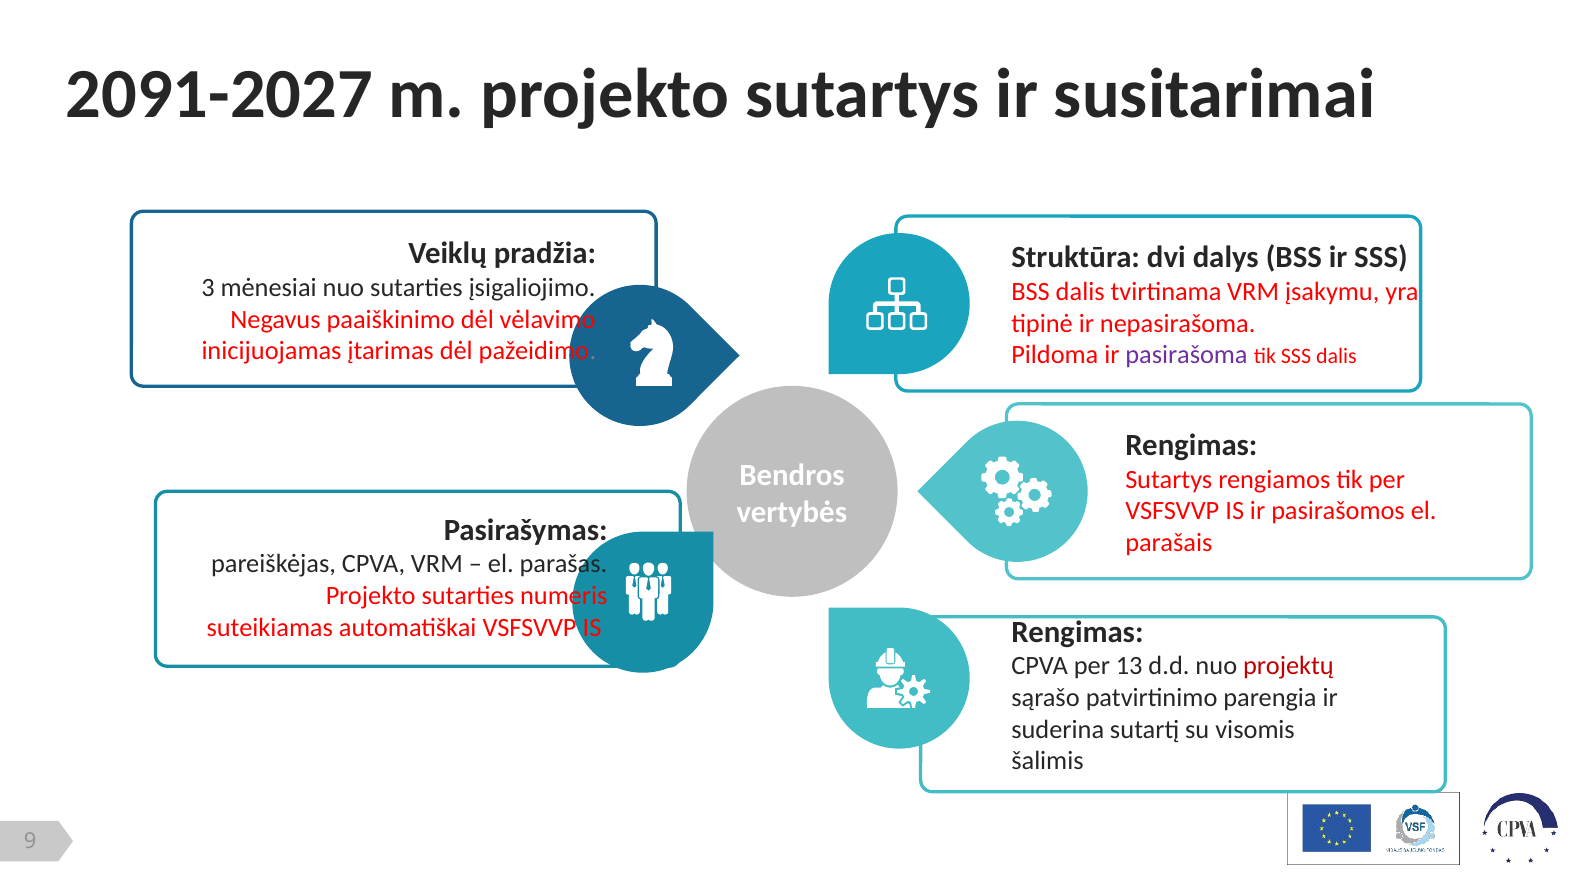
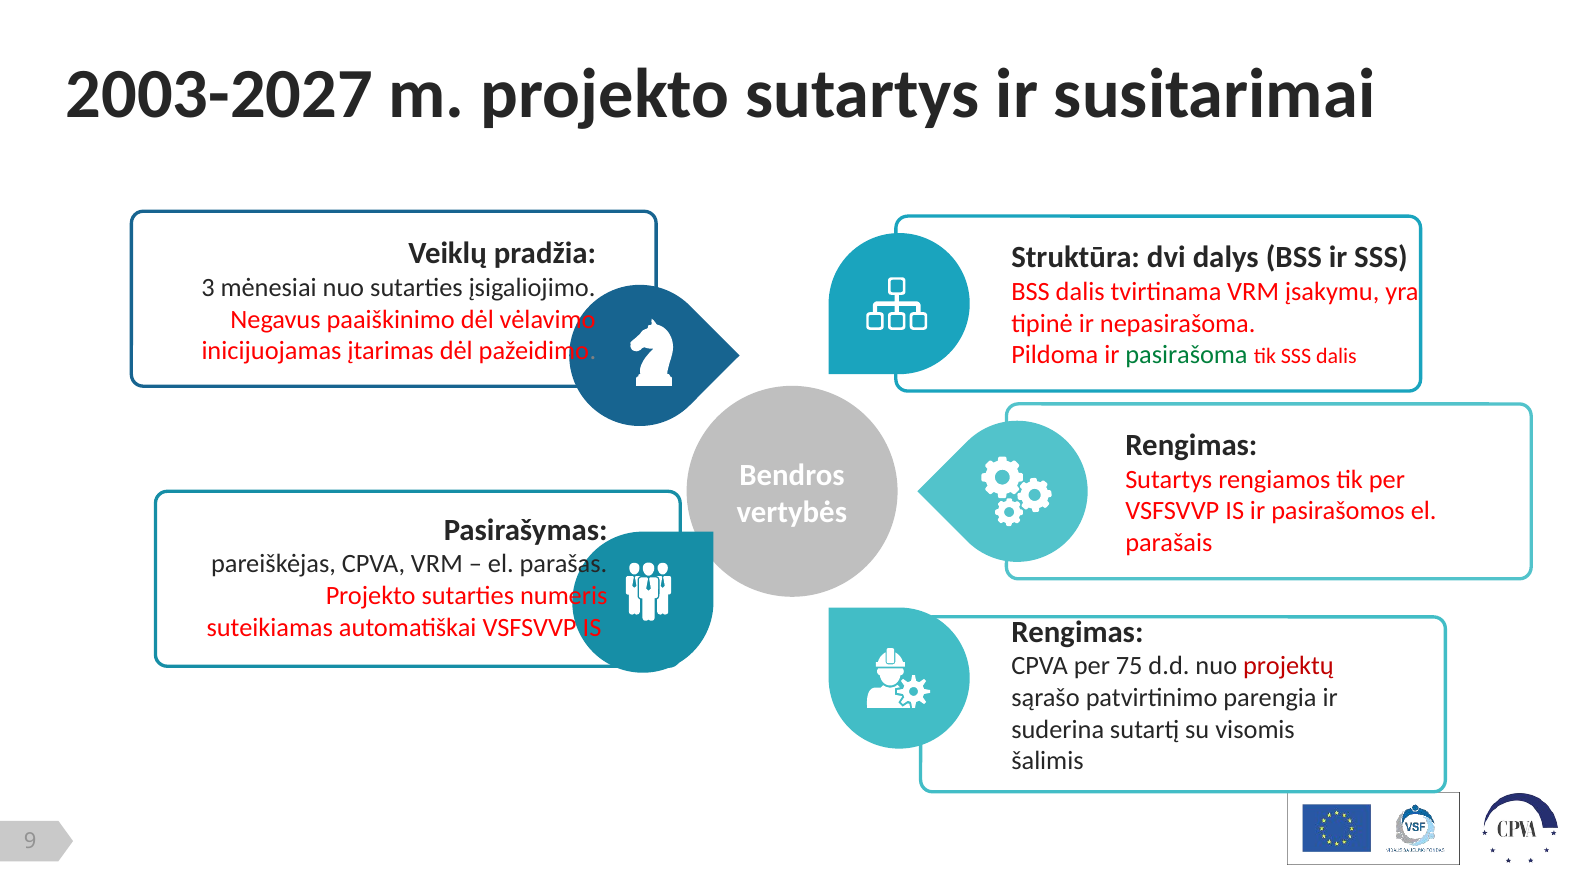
2091-2027: 2091-2027 -> 2003-2027
pasirašoma colour: purple -> green
13: 13 -> 75
